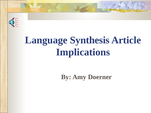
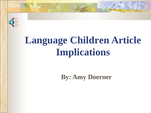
Synthesis: Synthesis -> Children
